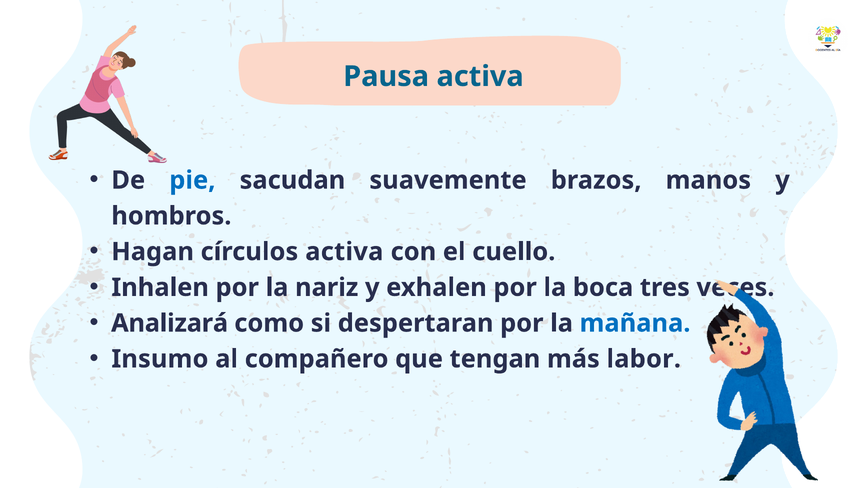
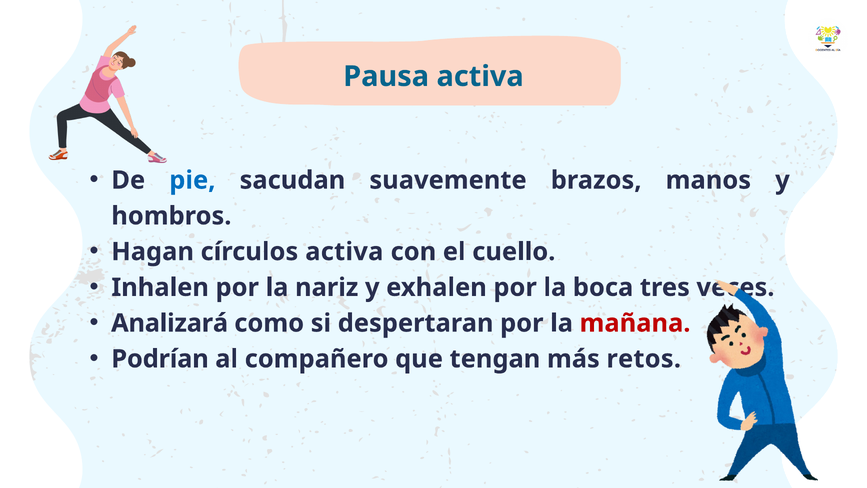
mañana colour: blue -> red
Insumo: Insumo -> Podrían
labor: labor -> retos
